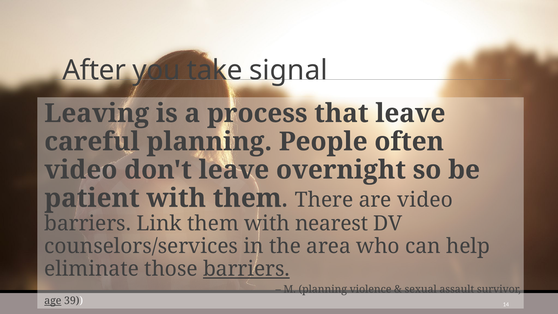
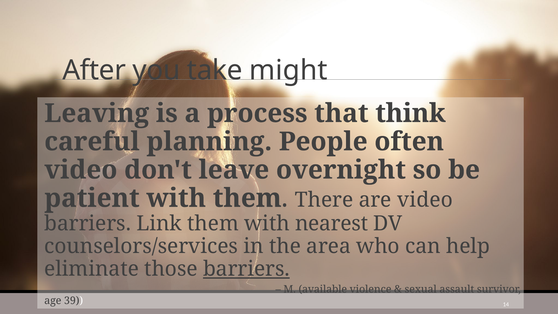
signal: signal -> might
that leave: leave -> think
M planning: planning -> available
age underline: present -> none
